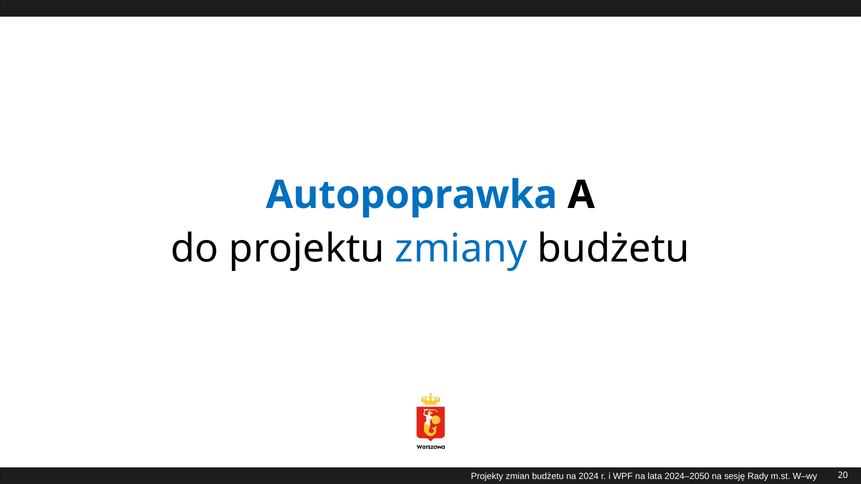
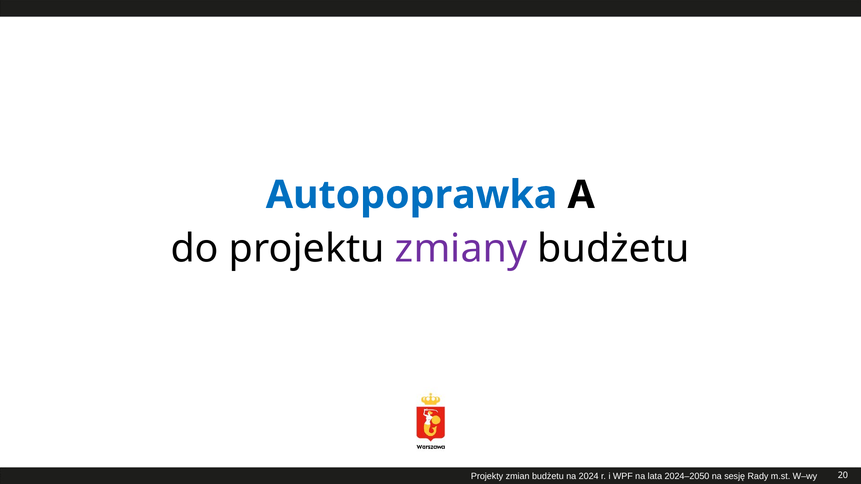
zmiany colour: blue -> purple
